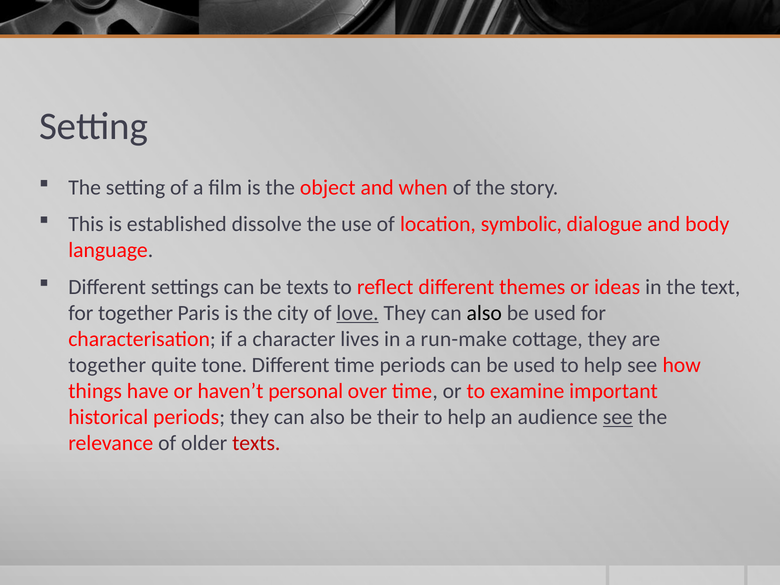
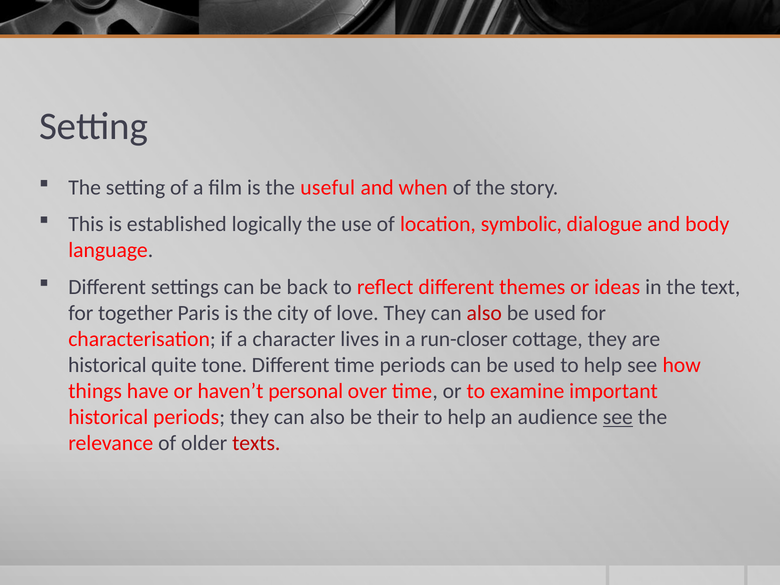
object: object -> useful
dissolve: dissolve -> logically
be texts: texts -> back
love underline: present -> none
also at (484, 313) colour: black -> red
run-make: run-make -> run-closer
together at (107, 365): together -> historical
